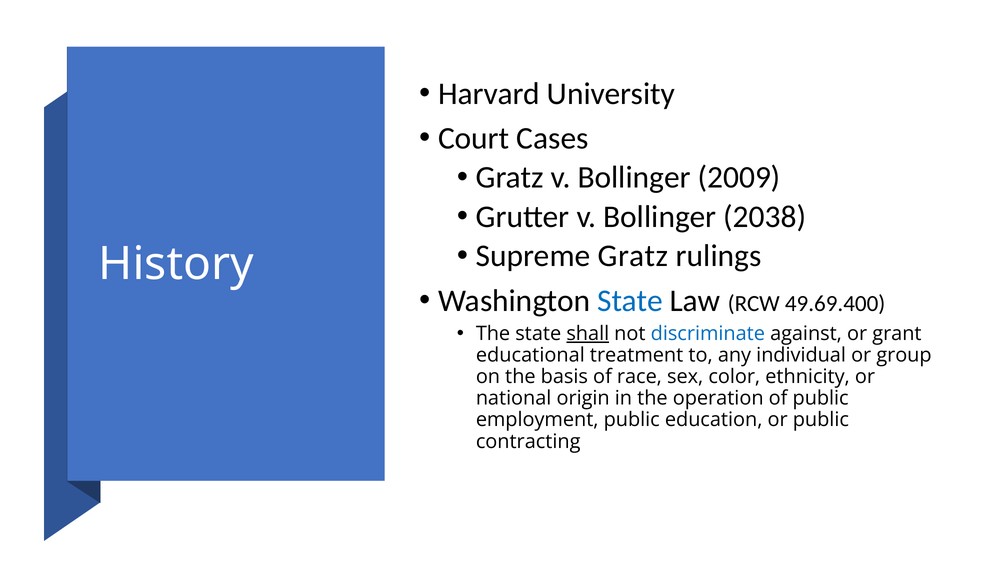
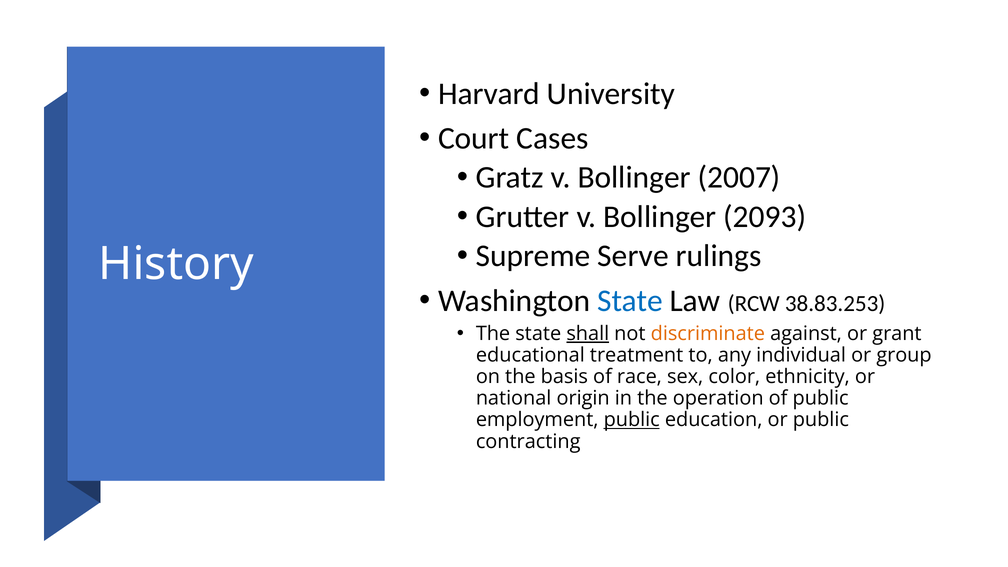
2009: 2009 -> 2007
2038: 2038 -> 2093
Supreme Gratz: Gratz -> Serve
49.69.400: 49.69.400 -> 38.83.253
discriminate colour: blue -> orange
public at (632, 420) underline: none -> present
